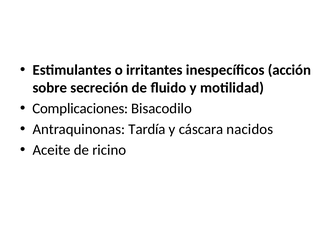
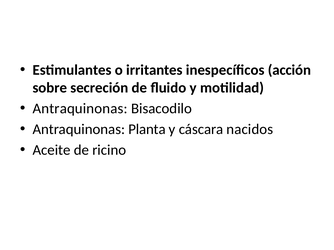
Complicaciones at (80, 109): Complicaciones -> Antraquinonas
Tardía: Tardía -> Planta
